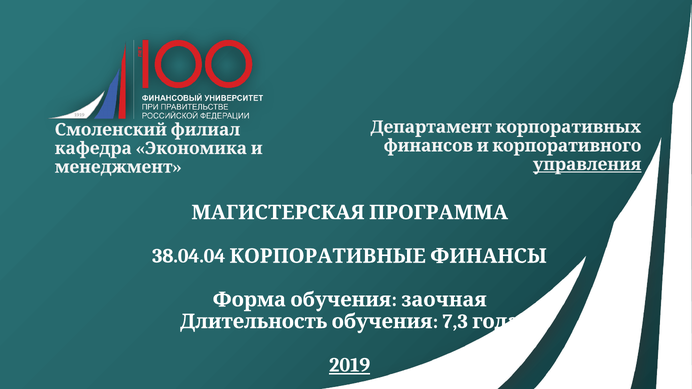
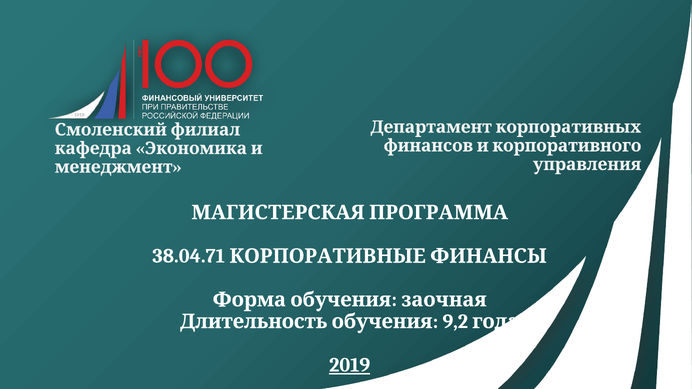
управления underline: present -> none
38.04.04: 38.04.04 -> 38.04.71
7,3: 7,3 -> 9,2
